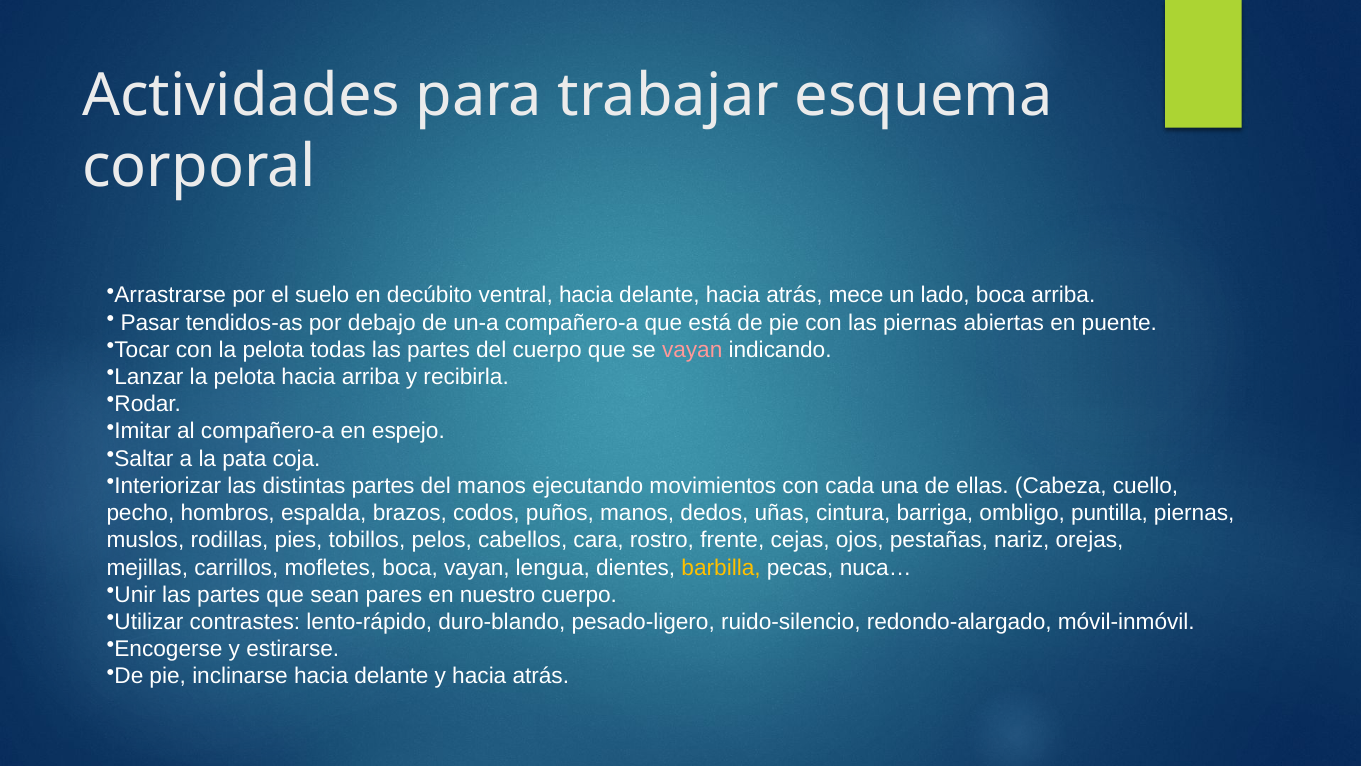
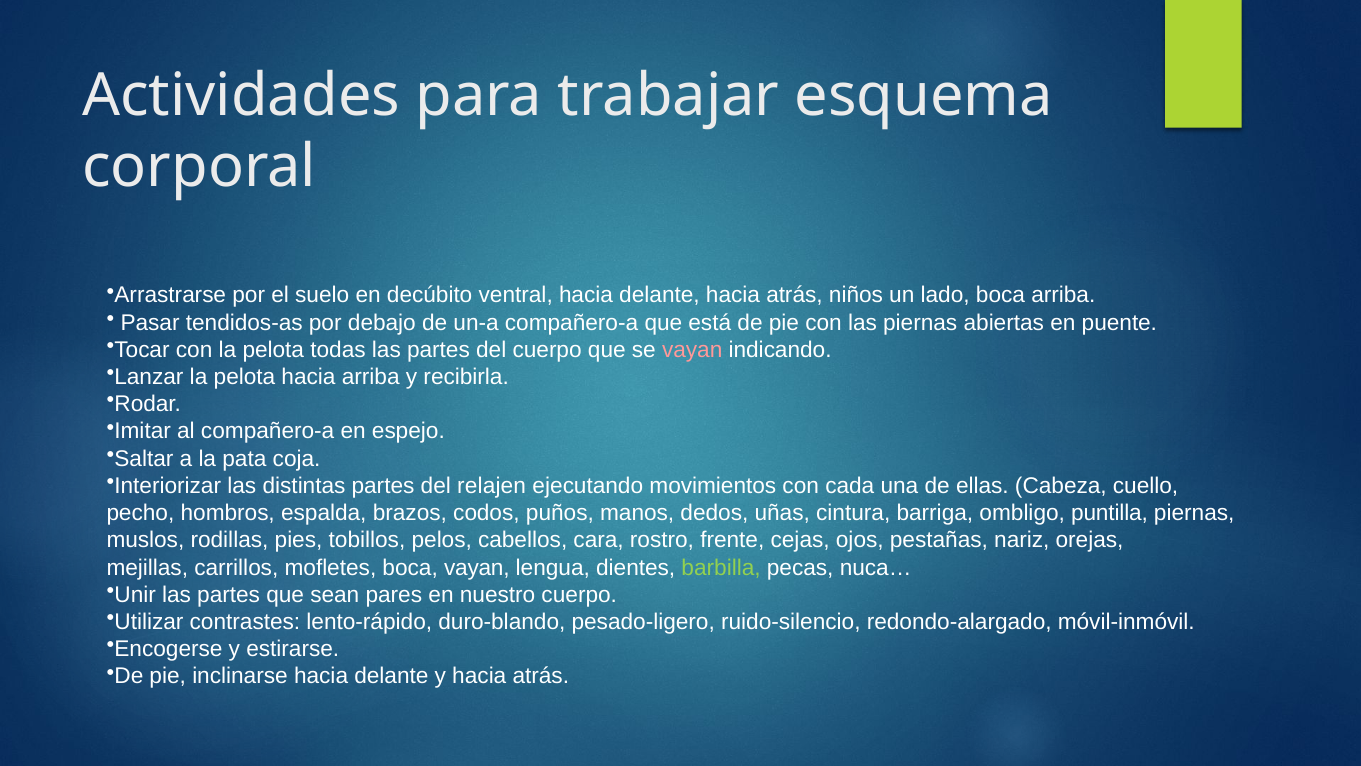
mece: mece -> niños
del manos: manos -> relajen
barbilla colour: yellow -> light green
